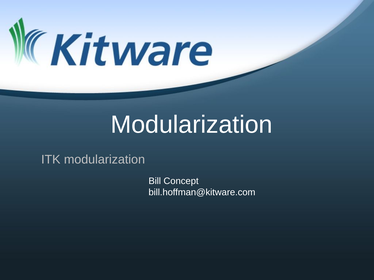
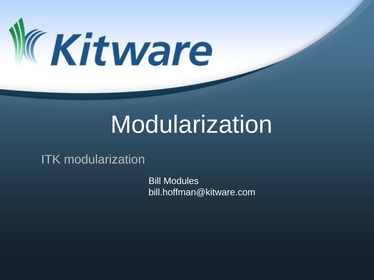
Concept: Concept -> Modules
